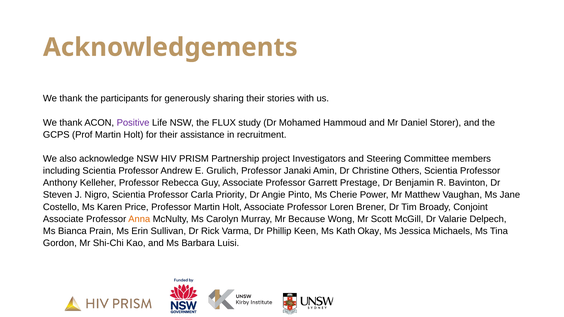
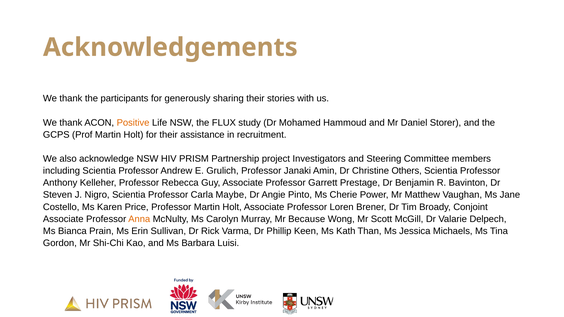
Positive colour: purple -> orange
Priority: Priority -> Maybe
Okay: Okay -> Than
